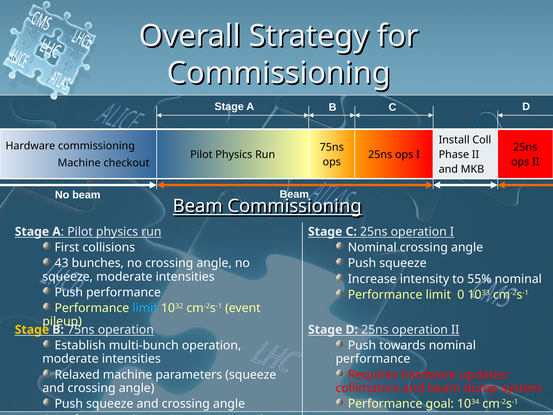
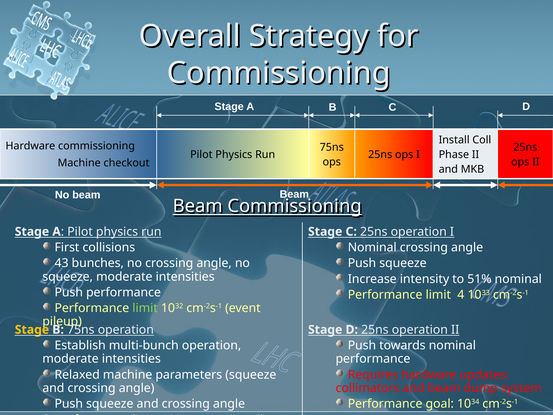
55%: 55% -> 51%
0: 0 -> 4
limit at (145, 308) colour: light blue -> light green
